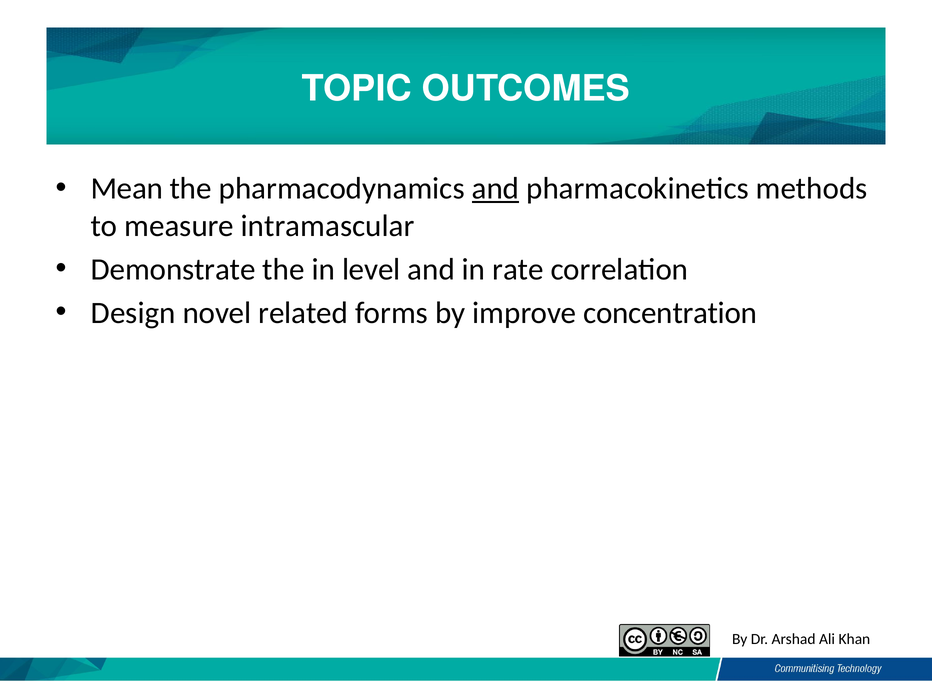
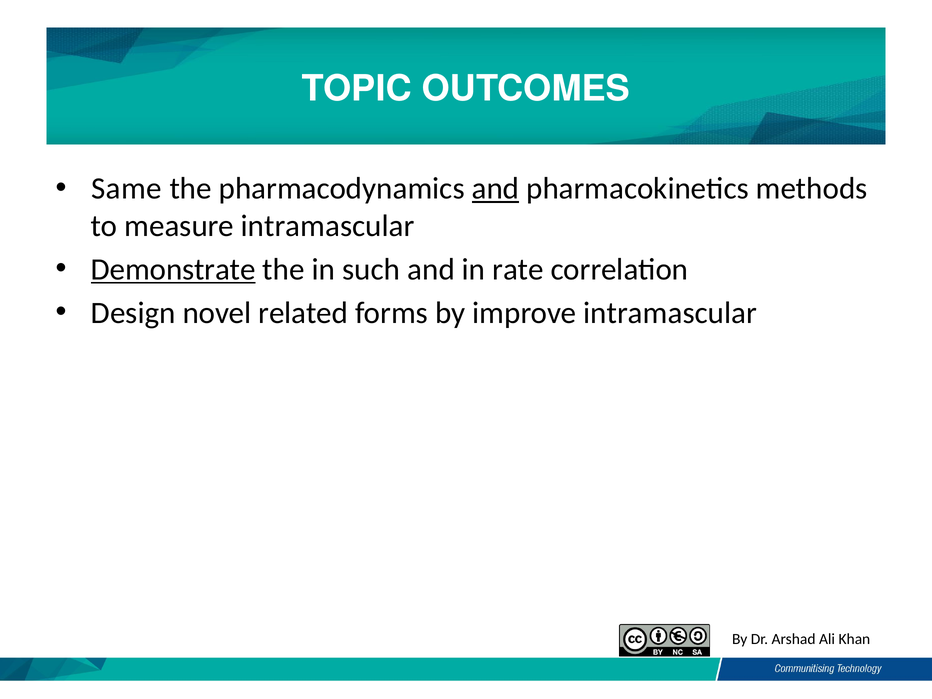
Mean: Mean -> Same
Demonstrate underline: none -> present
level: level -> such
improve concentration: concentration -> intramascular
